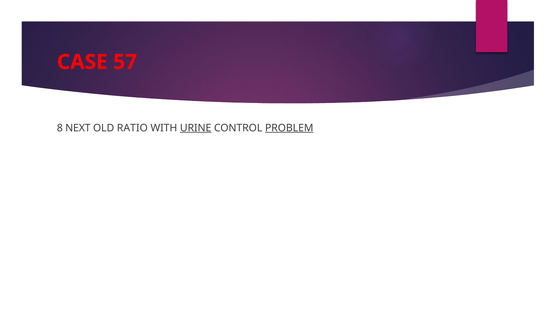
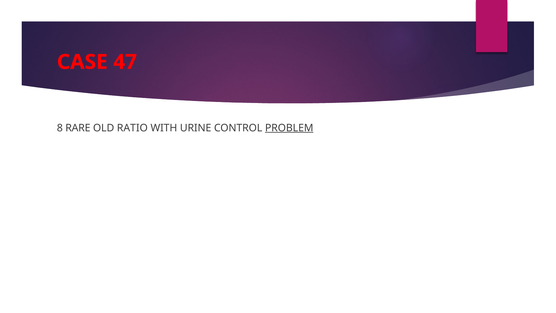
57: 57 -> 47
NEXT: NEXT -> RARE
URINE underline: present -> none
